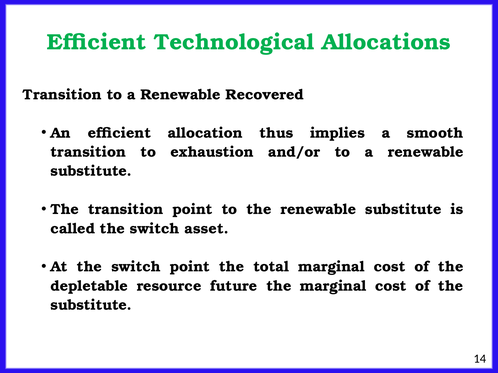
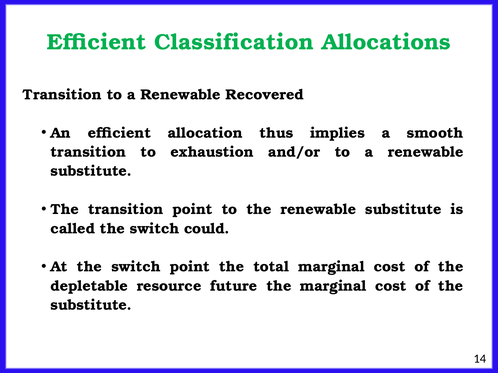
Technological: Technological -> Classification
asset: asset -> could
